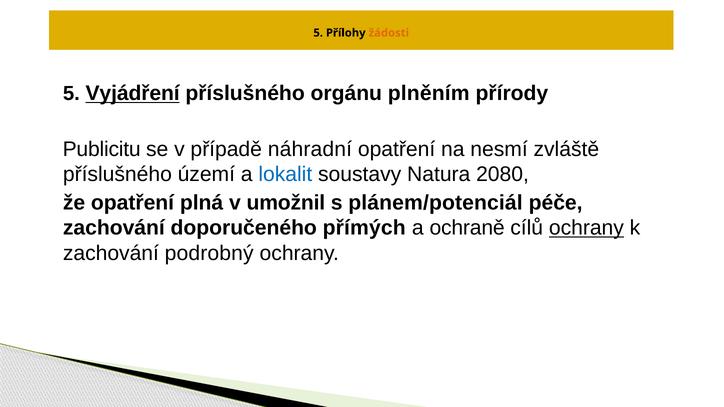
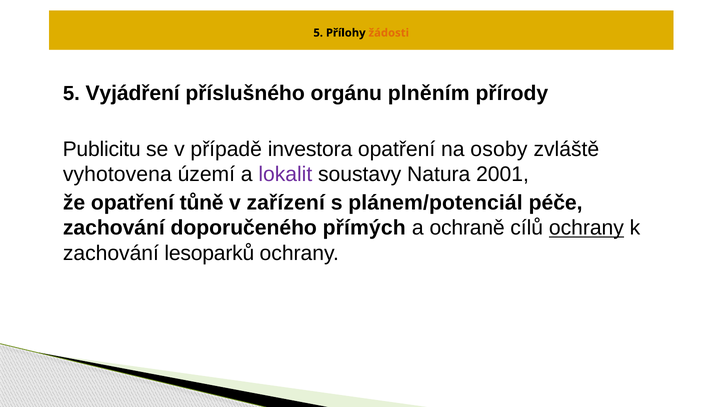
Vyjádření underline: present -> none
náhradní: náhradní -> investora
nesmí: nesmí -> osoby
příslušného at (117, 175): příslušného -> vyhotovena
lokalit colour: blue -> purple
2080: 2080 -> 2001
plná: plná -> tůně
umožnil: umožnil -> zařízení
podrobný: podrobný -> lesoparků
